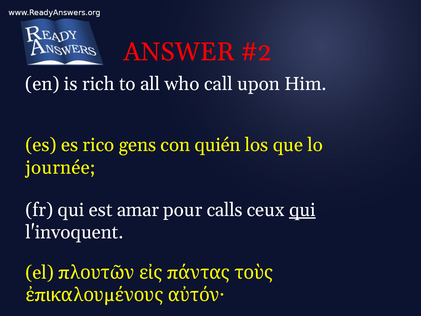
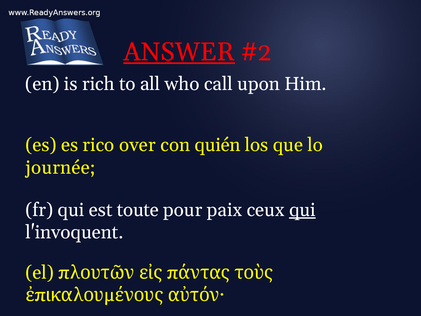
ANSWER underline: none -> present
gens: gens -> over
amar: amar -> toute
calls: calls -> paix
